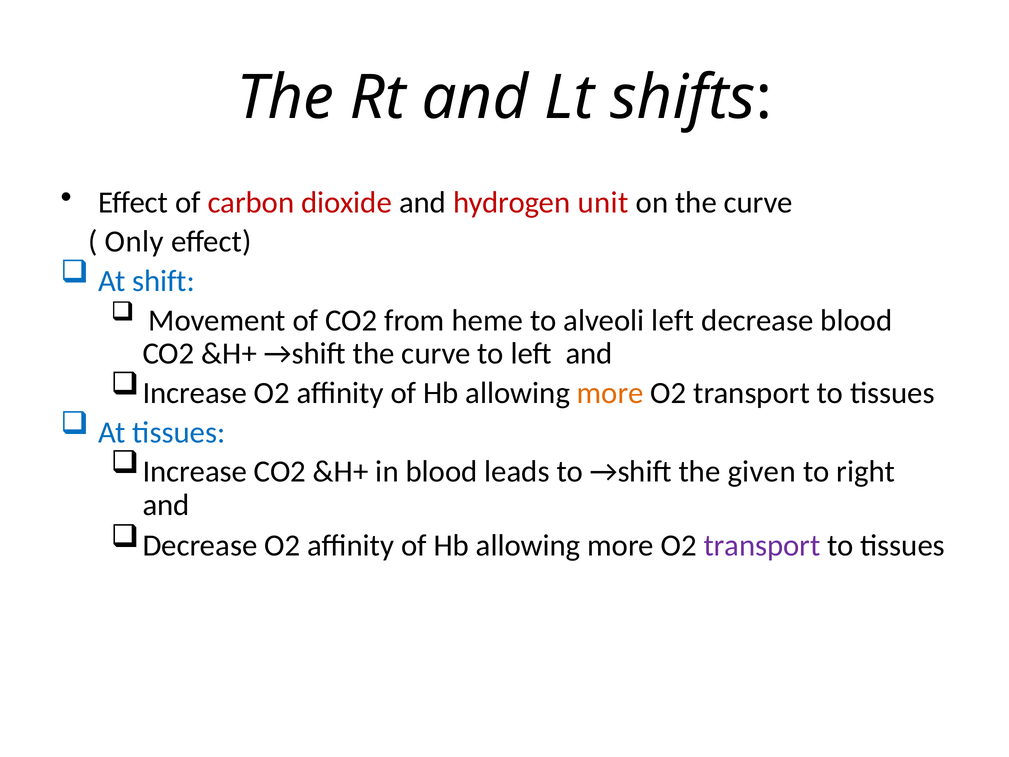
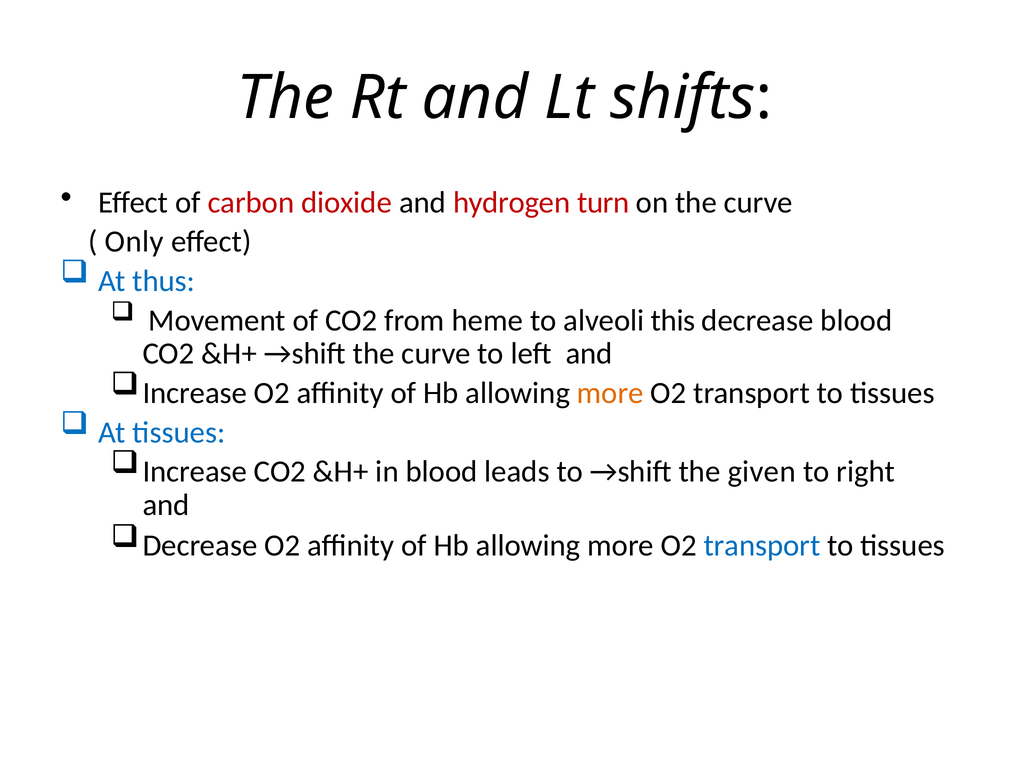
unit: unit -> turn
shift: shift -> thus
alveoli left: left -> this
transport at (762, 545) colour: purple -> blue
